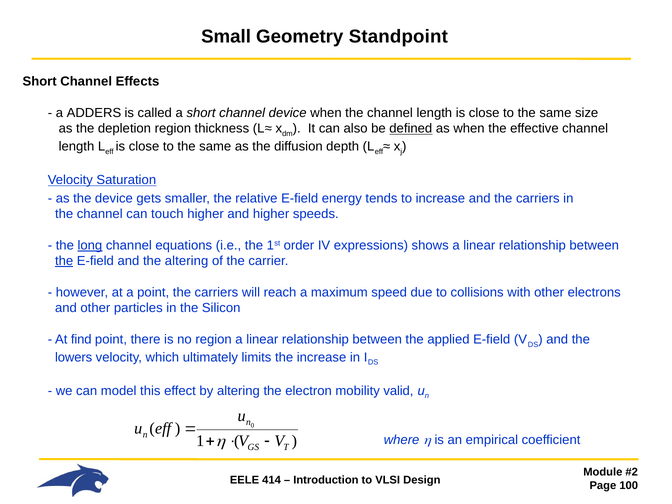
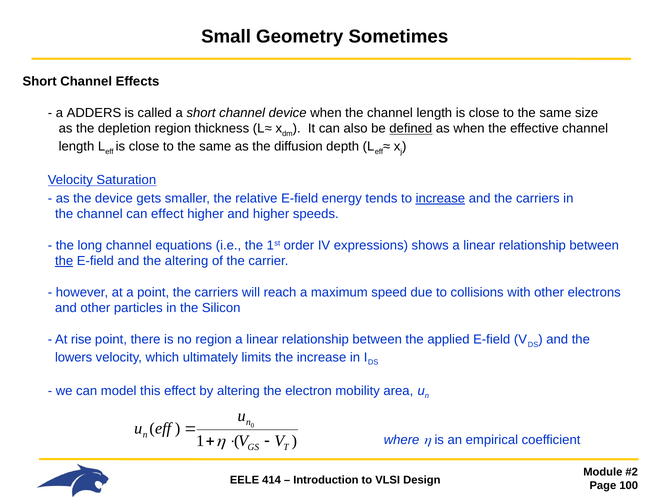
Standpoint: Standpoint -> Sometimes
increase at (440, 198) underline: none -> present
can touch: touch -> effect
long underline: present -> none
find: find -> rise
valid: valid -> area
